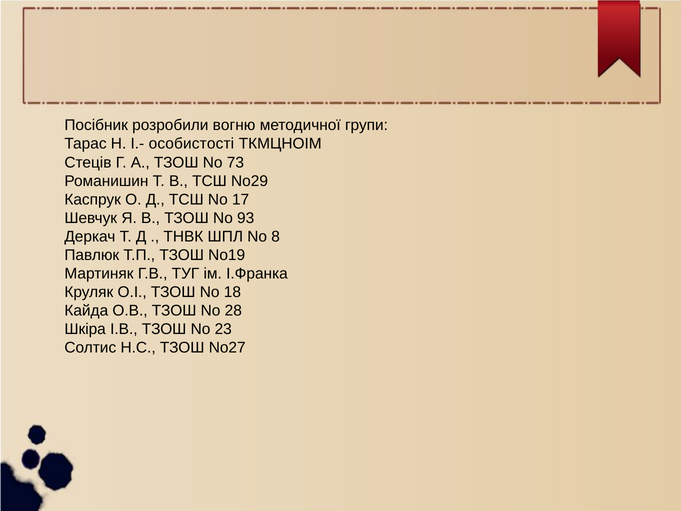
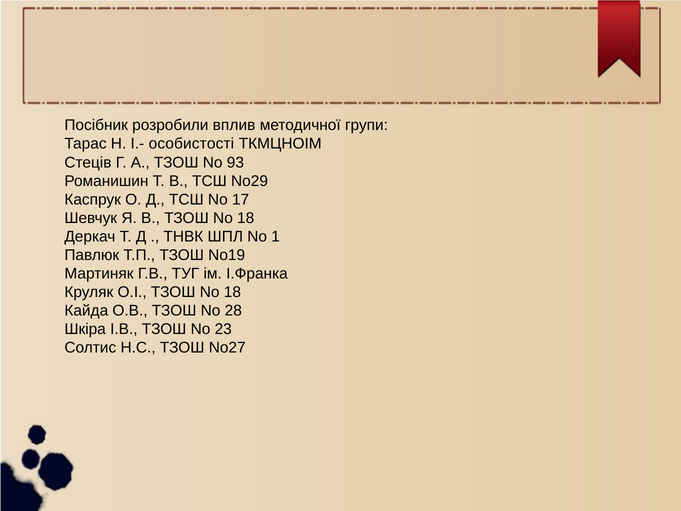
вогню: вогню -> вплив
73: 73 -> 93
В ТЗОШ No 93: 93 -> 18
8: 8 -> 1
